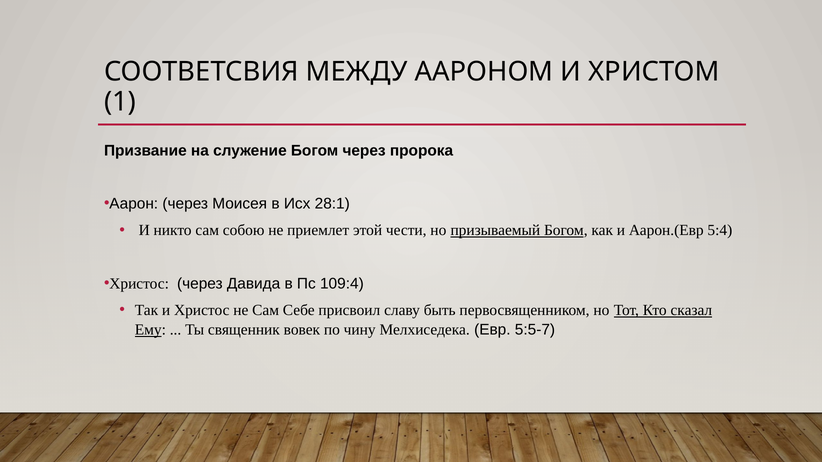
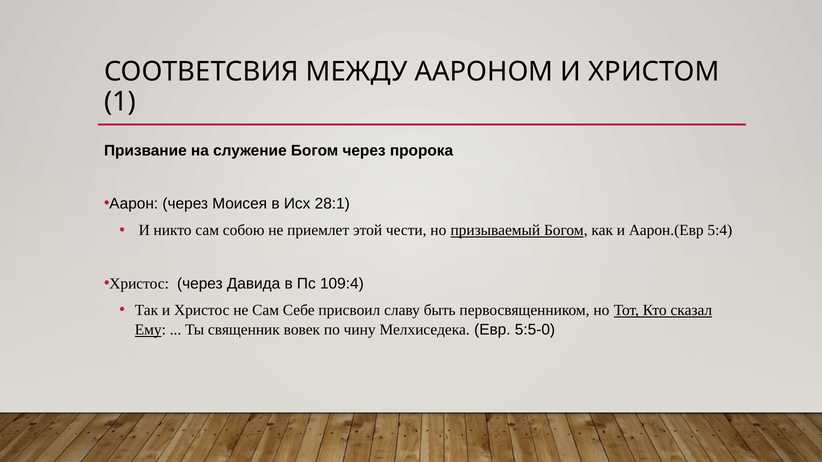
5:5-7: 5:5-7 -> 5:5-0
